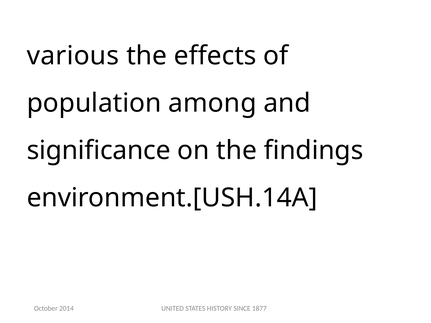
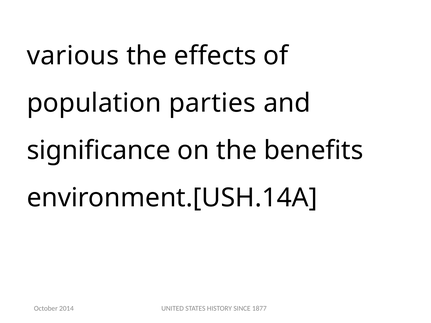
among: among -> parties
findings: findings -> benefits
